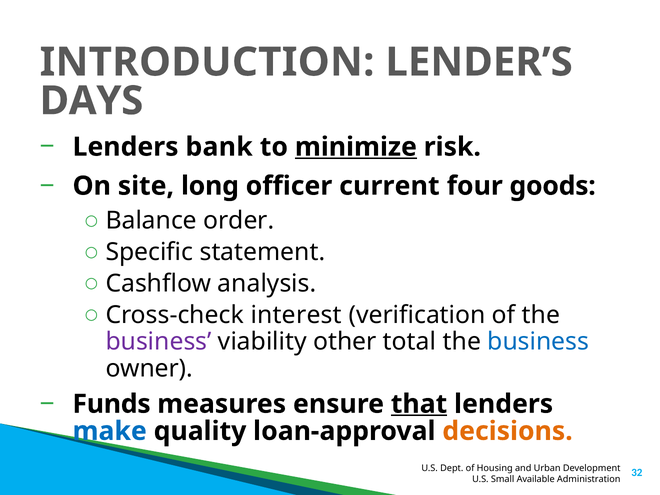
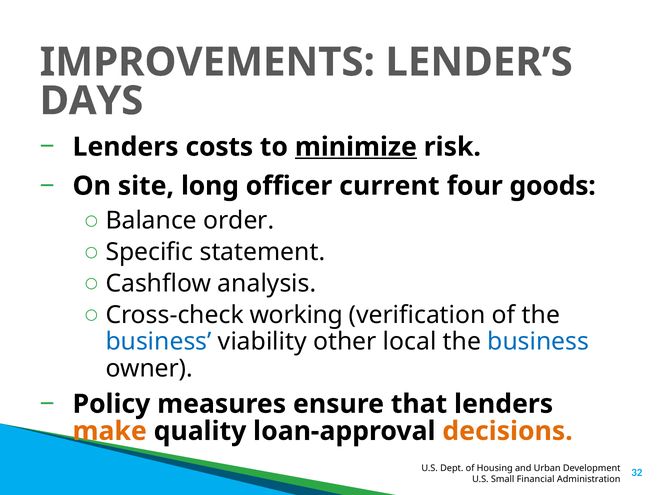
INTRODUCTION: INTRODUCTION -> IMPROVEMENTS
bank: bank -> costs
interest: interest -> working
business at (159, 342) colour: purple -> blue
total: total -> local
Funds: Funds -> Policy
that underline: present -> none
make colour: blue -> orange
Available: Available -> Financial
